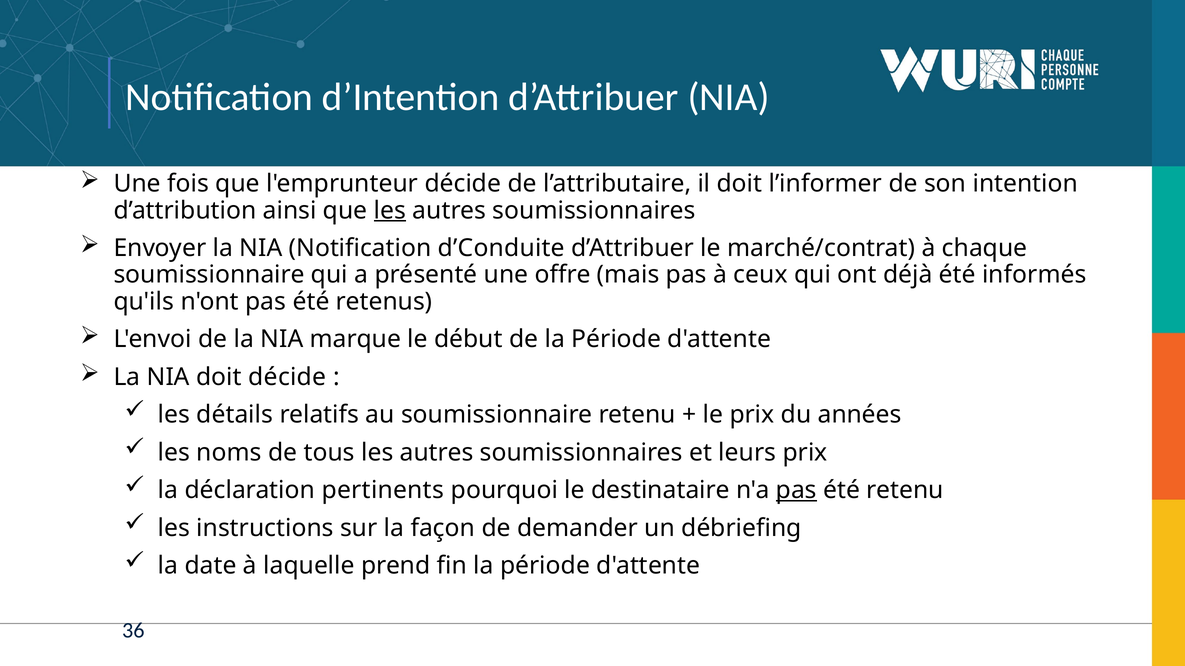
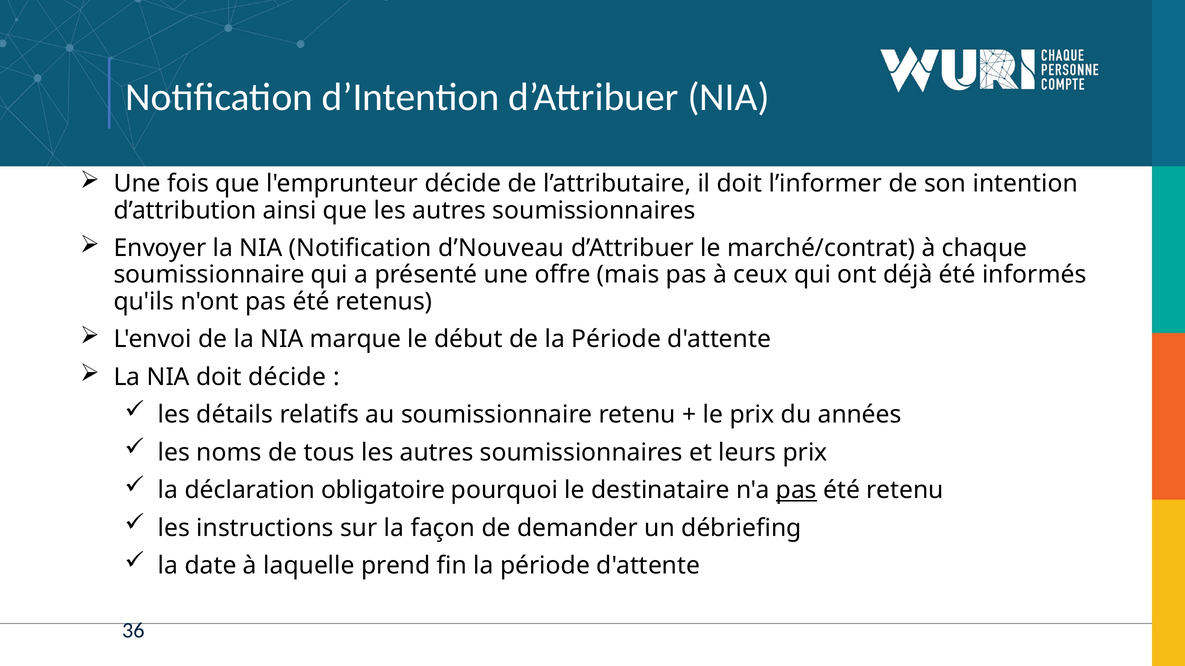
les at (390, 211) underline: present -> none
d’Conduite: d’Conduite -> d’Nouveau
pertinents: pertinents -> obligatoire
